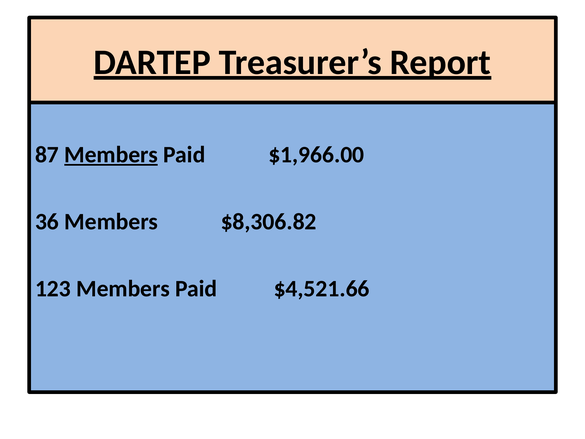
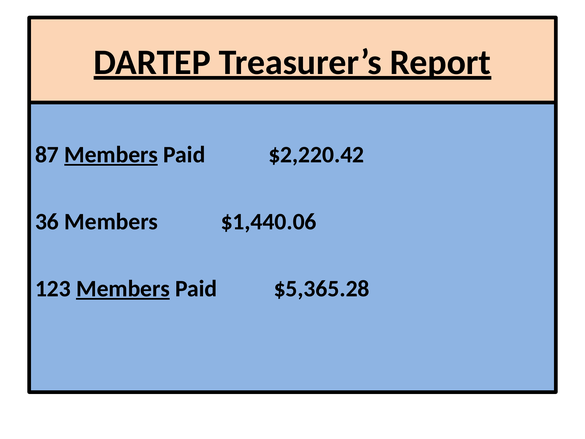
$1,966.00: $1,966.00 -> $2,220.42
$8,306.82: $8,306.82 -> $1,440.06
Members at (123, 289) underline: none -> present
$4,521.66: $4,521.66 -> $5,365.28
